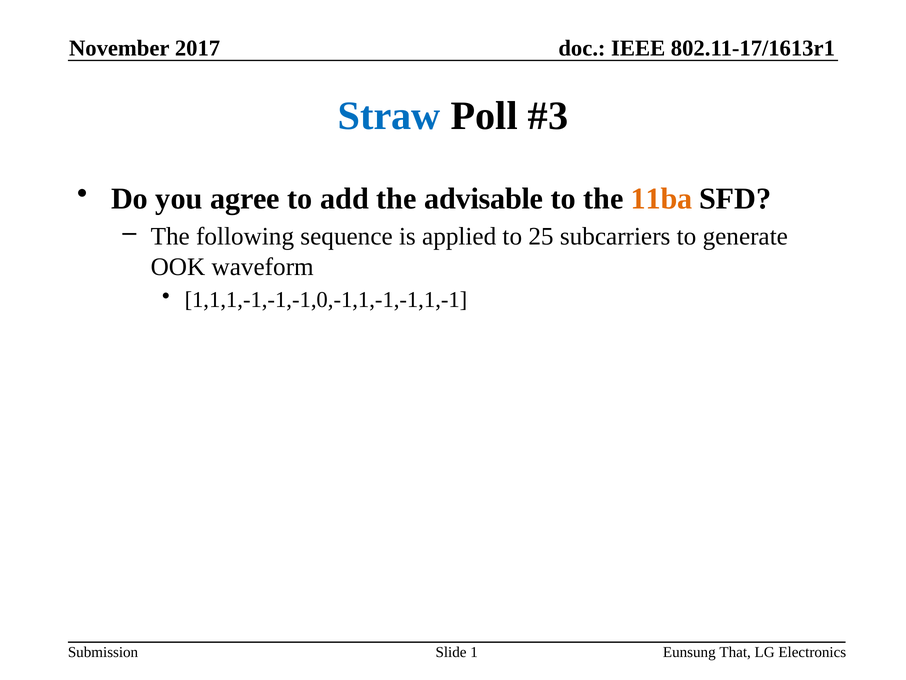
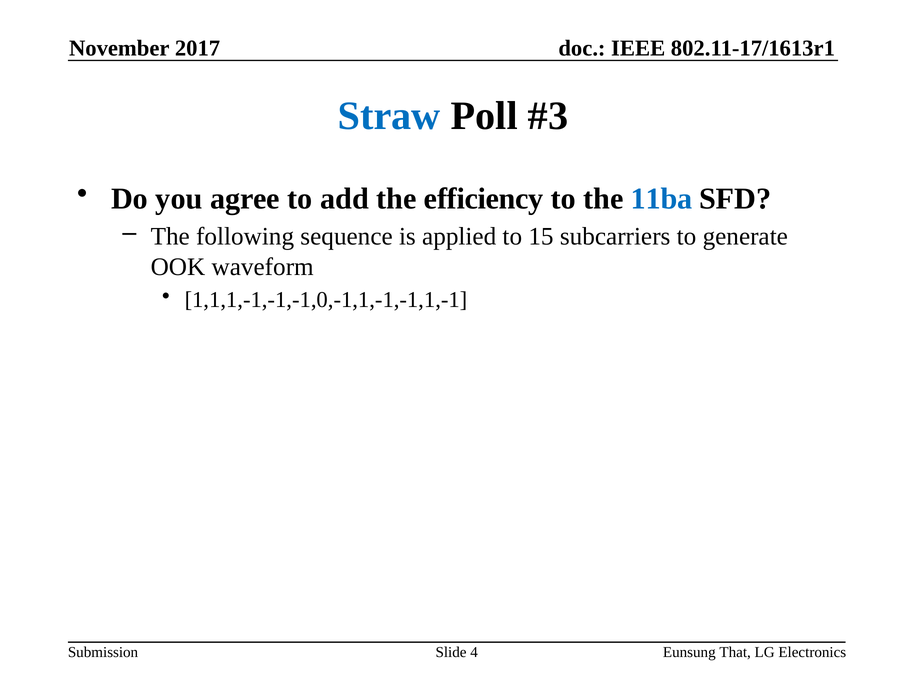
advisable: advisable -> efficiency
11ba colour: orange -> blue
25: 25 -> 15
1: 1 -> 4
